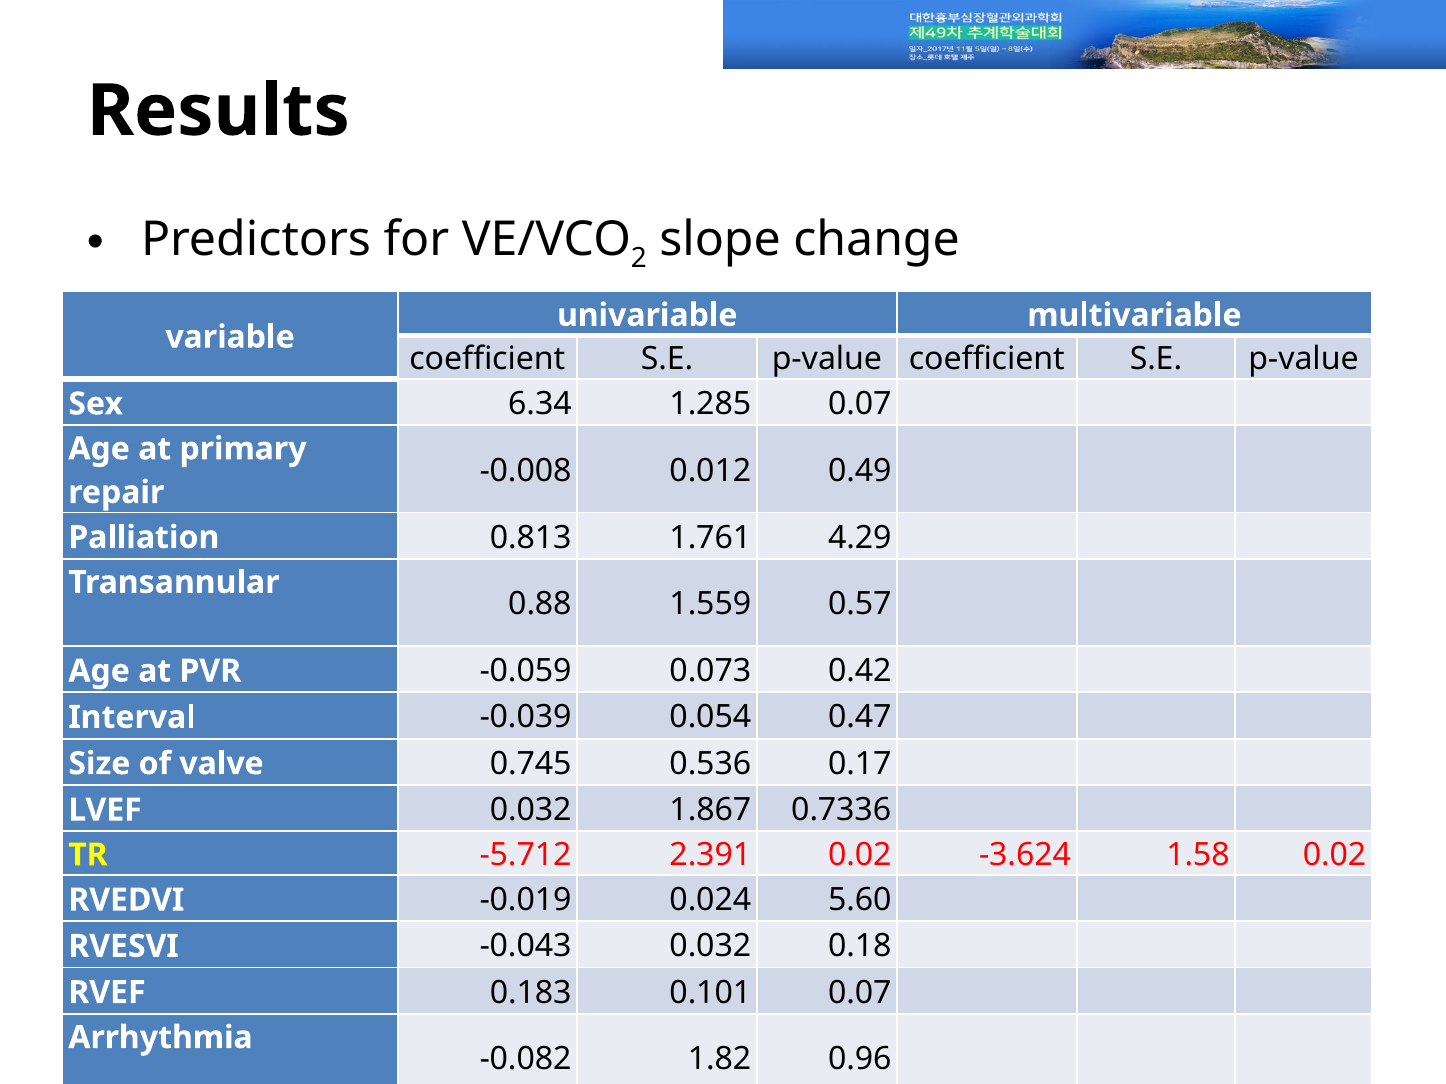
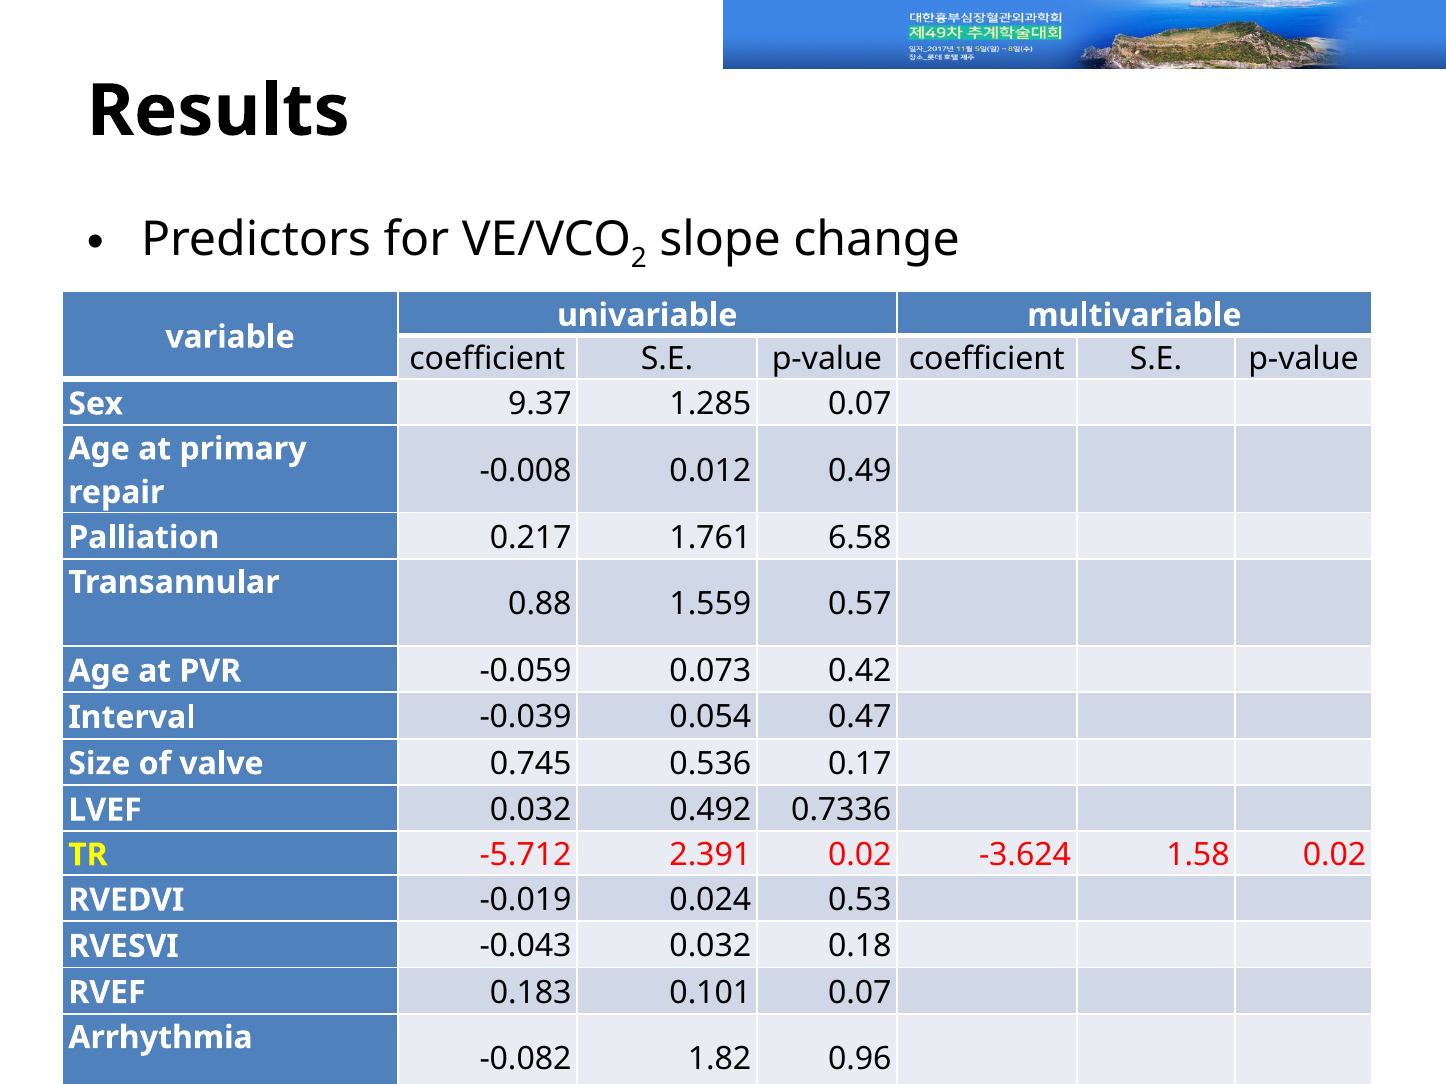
6.34: 6.34 -> 9.37
0.813: 0.813 -> 0.217
4.29: 4.29 -> 6.58
1.867: 1.867 -> 0.492
5.60: 5.60 -> 0.53
